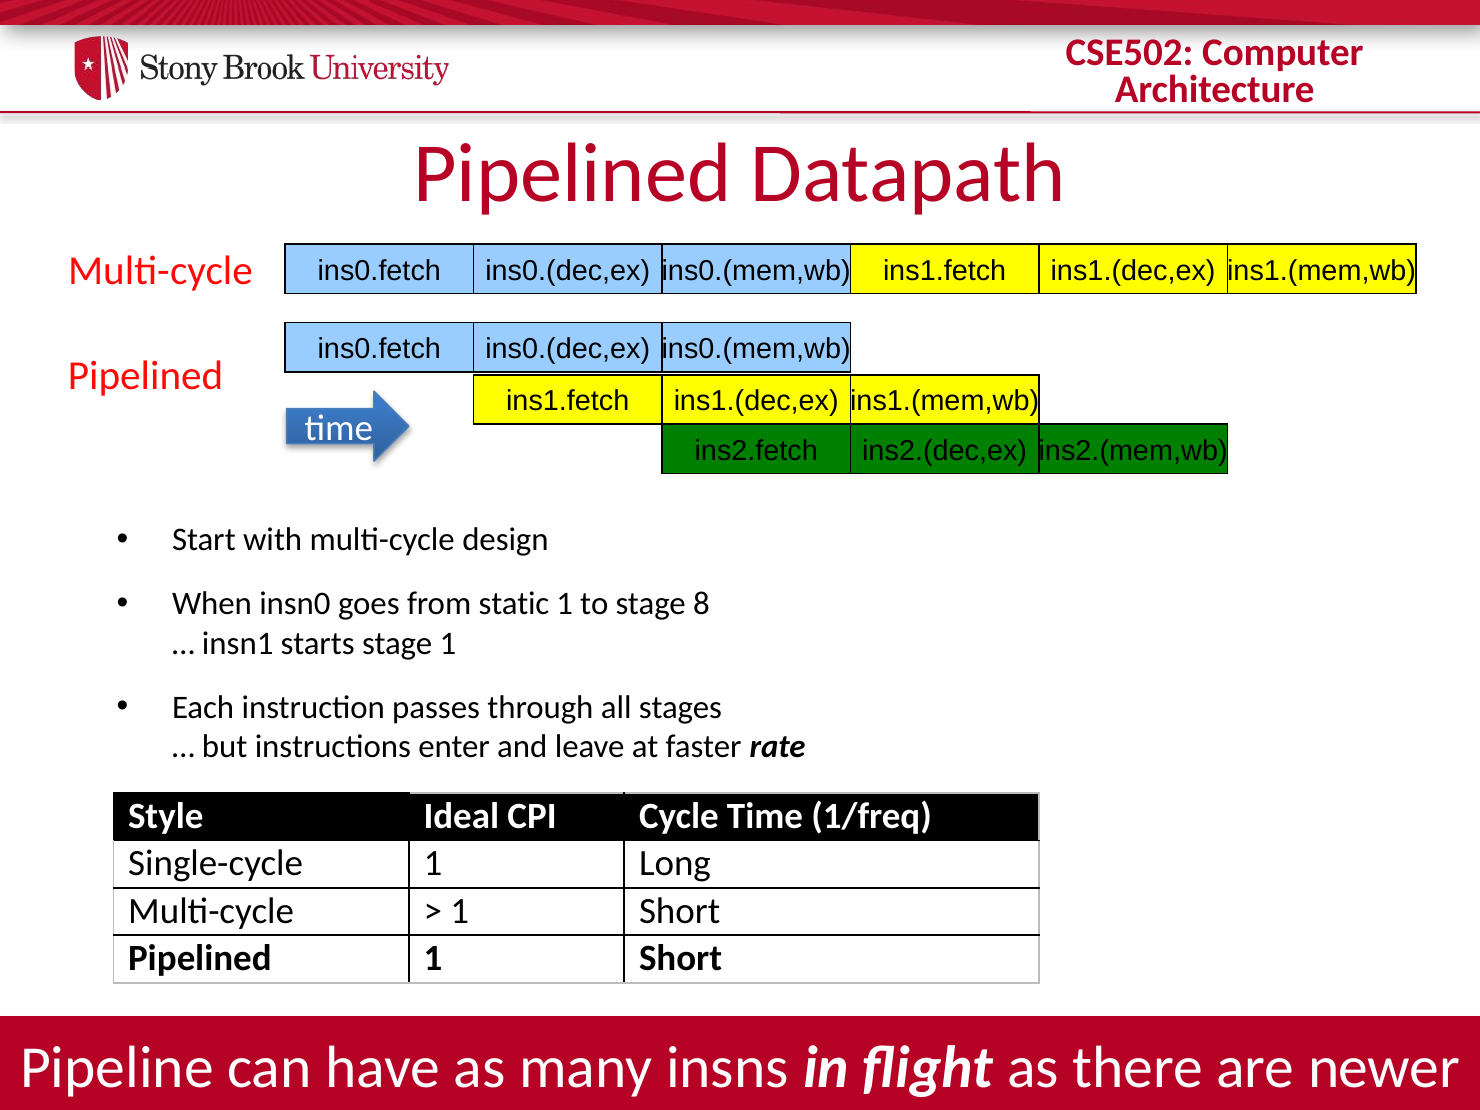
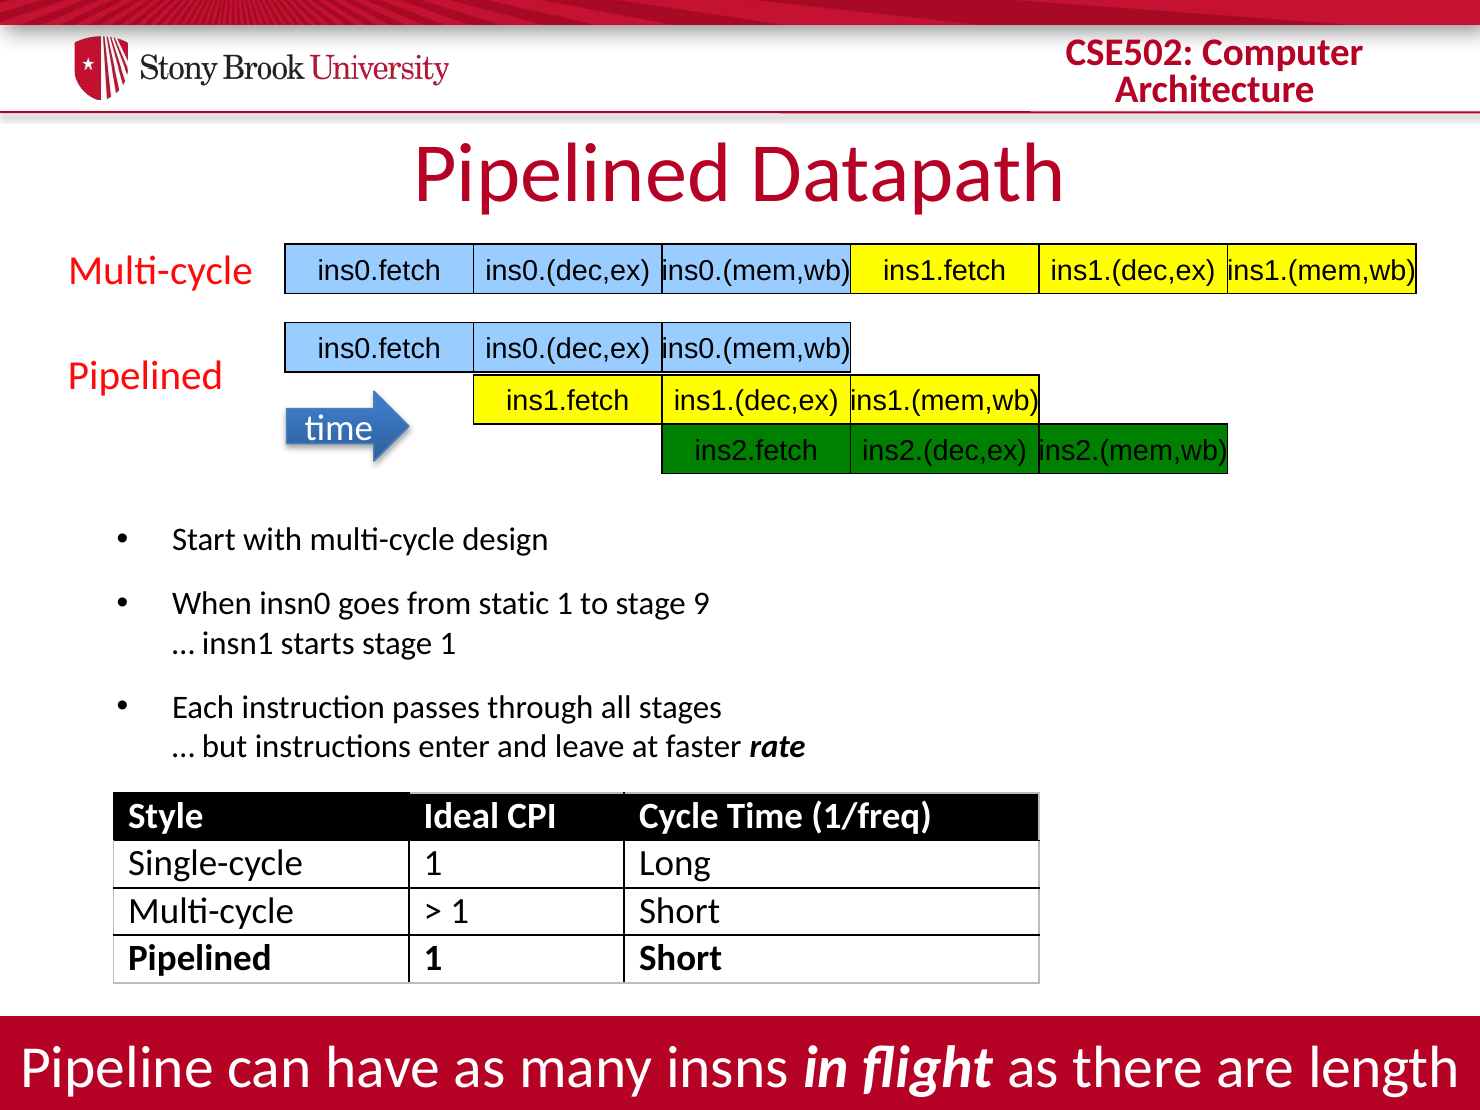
8: 8 -> 9
newer: newer -> length
